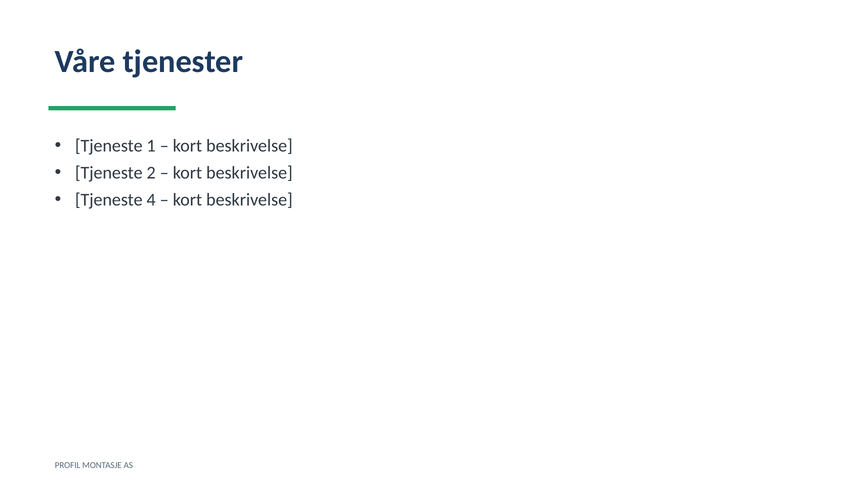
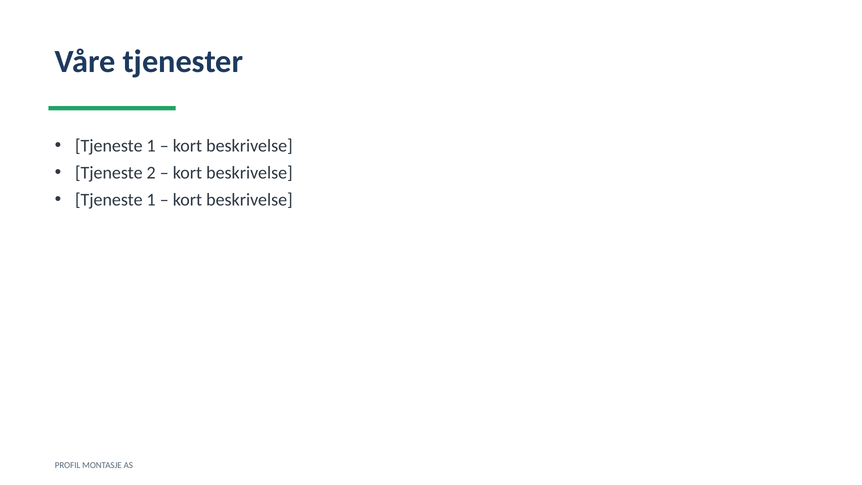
4 at (151, 200): 4 -> 1
